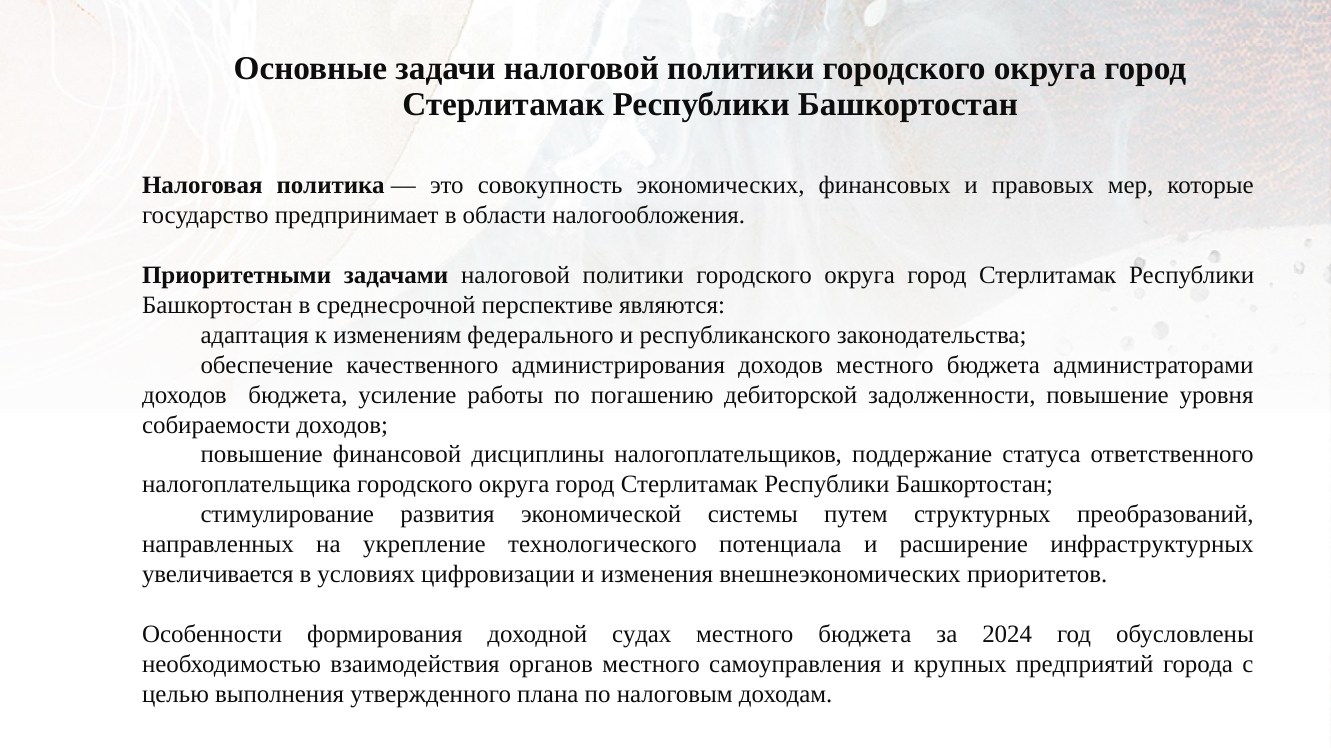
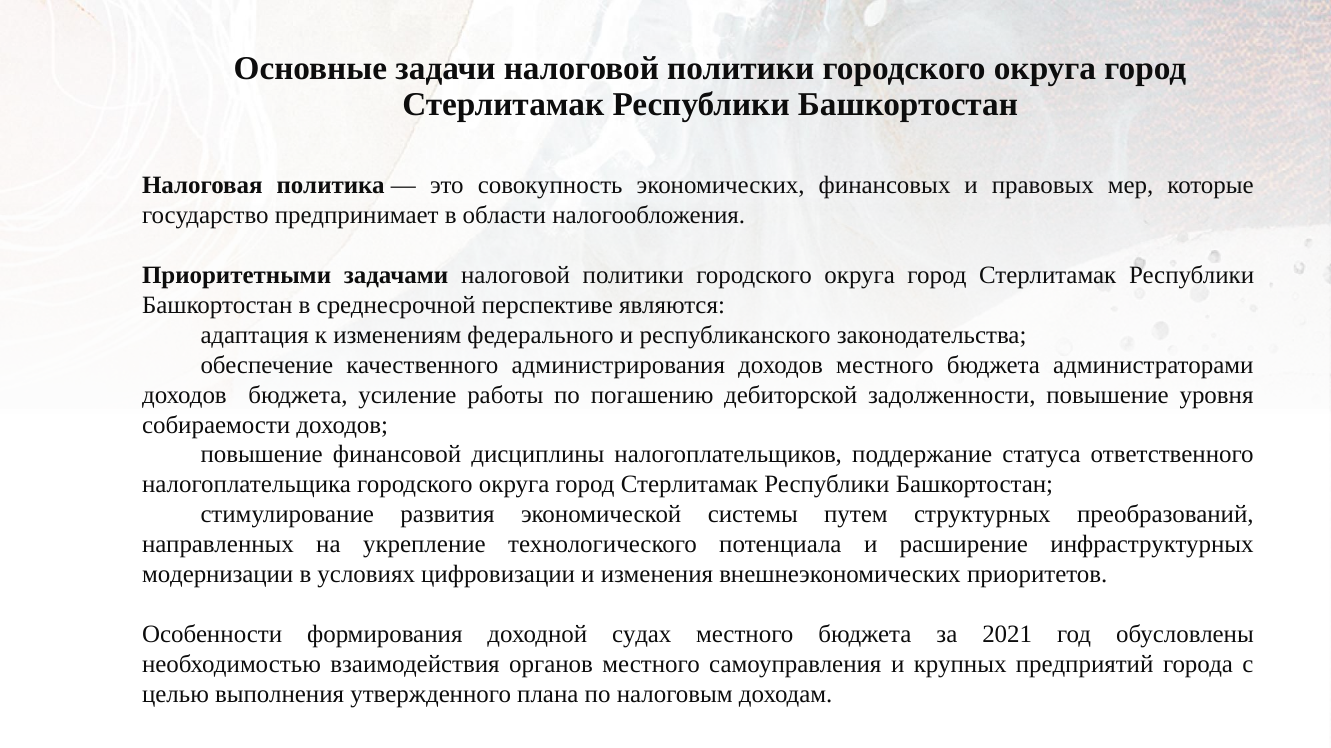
увеличивается: увеличивается -> модернизации
2024: 2024 -> 2021
